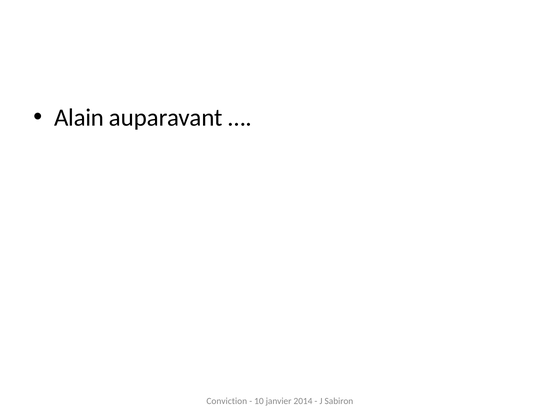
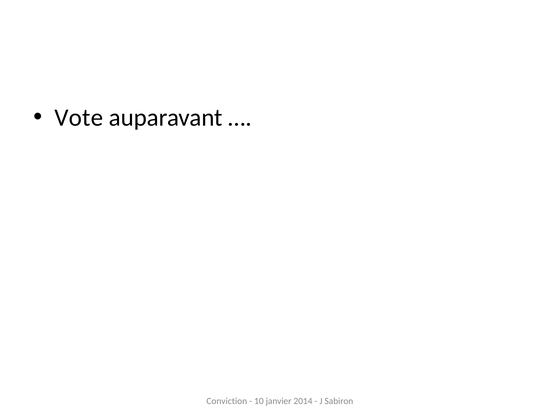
Alain: Alain -> Vote
